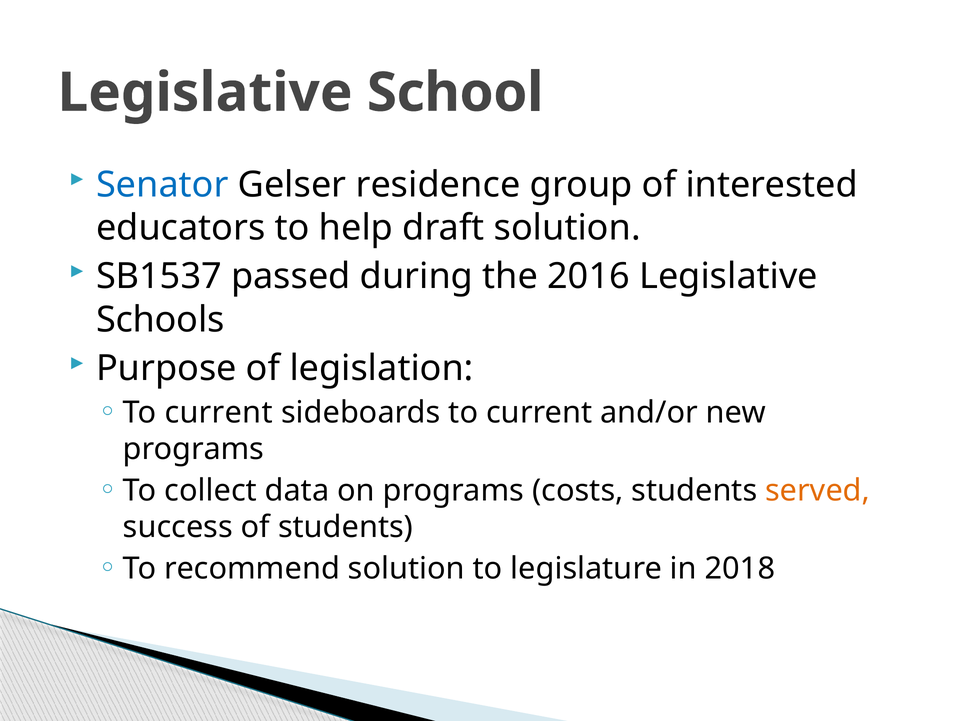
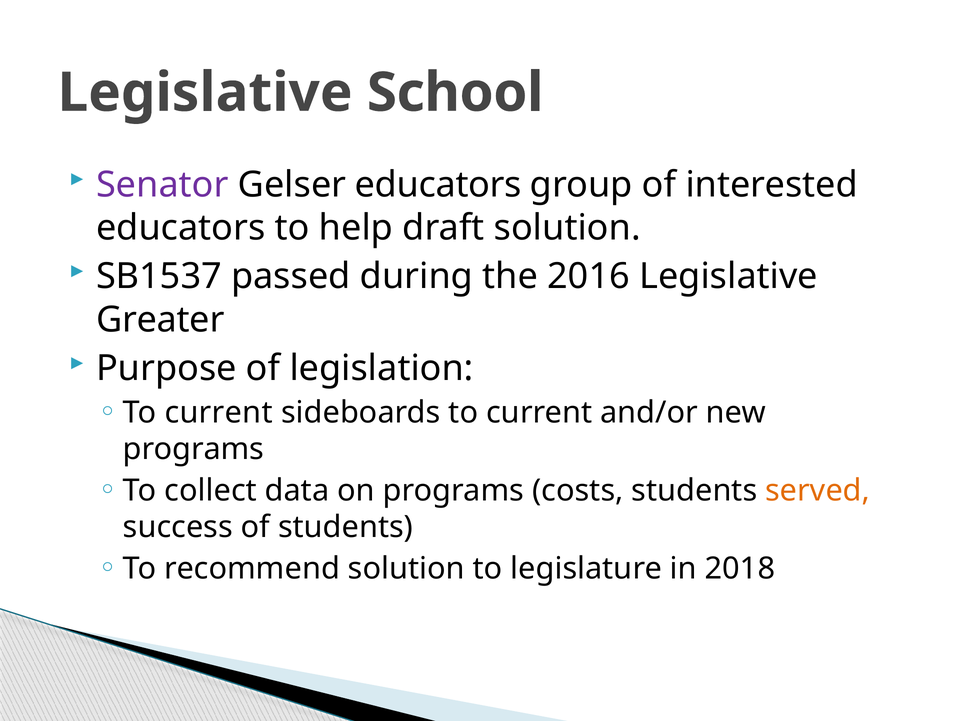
Senator colour: blue -> purple
Gelser residence: residence -> educators
Schools: Schools -> Greater
